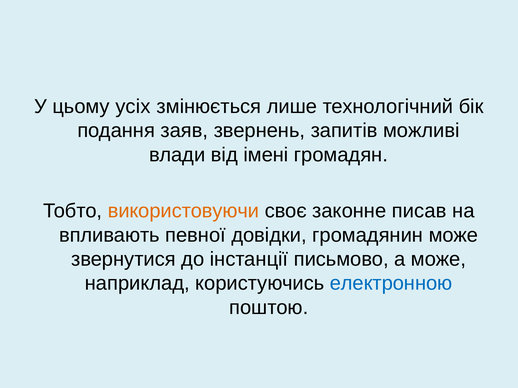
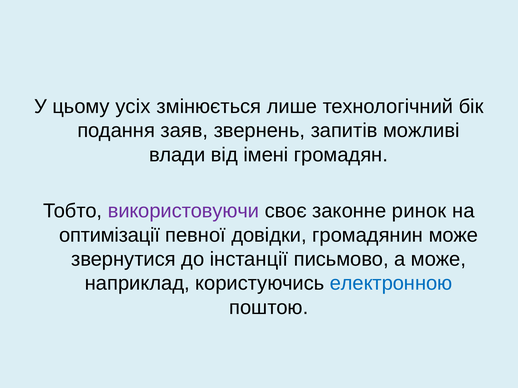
використовуючи colour: orange -> purple
писав: писав -> ринок
впливають: впливають -> оптимізації
